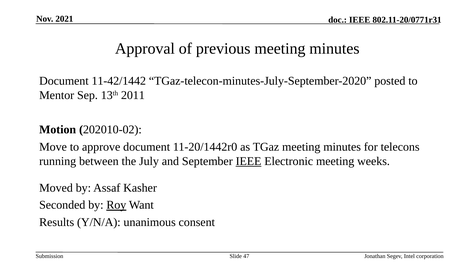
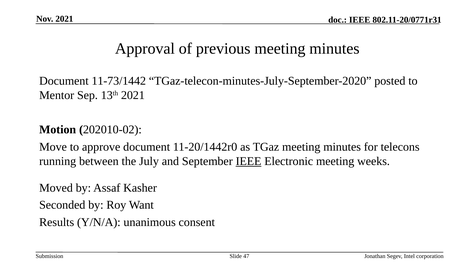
11-42/1442: 11-42/1442 -> 11-73/1442
13th 2011: 2011 -> 2021
Roy underline: present -> none
